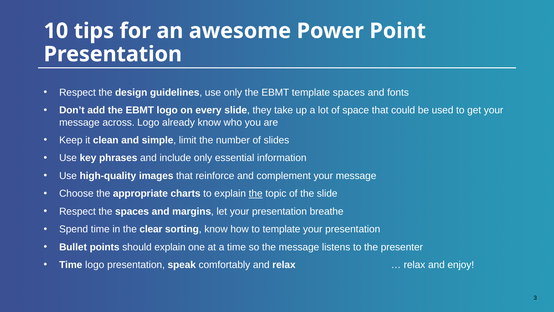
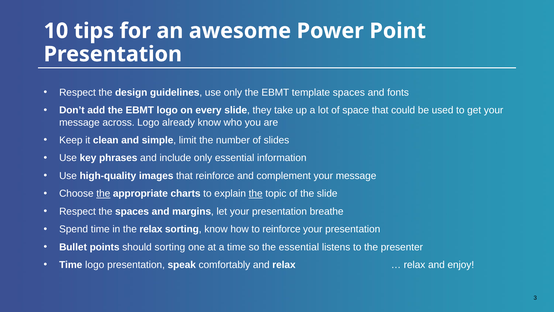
the at (103, 193) underline: none -> present
the clear: clear -> relax
to template: template -> reinforce
should explain: explain -> sorting
the message: message -> essential
